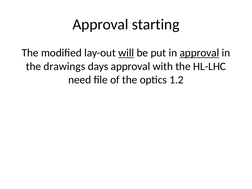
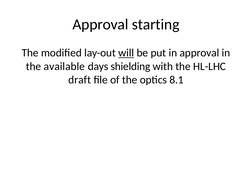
approval at (199, 53) underline: present -> none
drawings: drawings -> available
days approval: approval -> shielding
need: need -> draft
1.2: 1.2 -> 8.1
